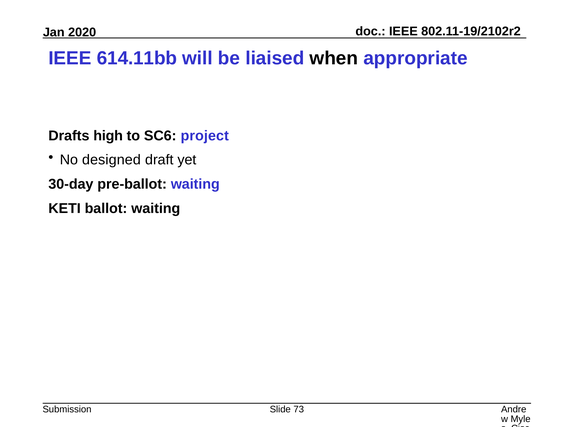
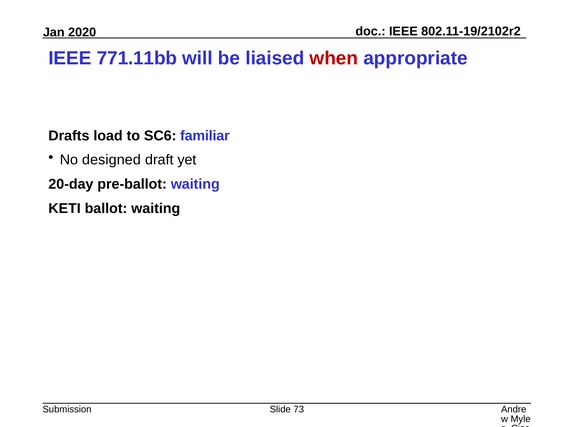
614.11bb: 614.11bb -> 771.11bb
when colour: black -> red
high: high -> load
project: project -> familiar
30-day: 30-day -> 20-day
